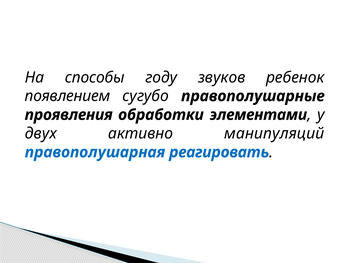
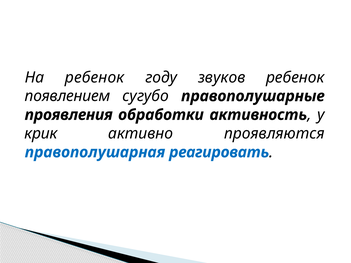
На способы: способы -> ребенок
элементами: элементами -> активность
двух: двух -> крик
манипуляций: манипуляций -> проявляются
